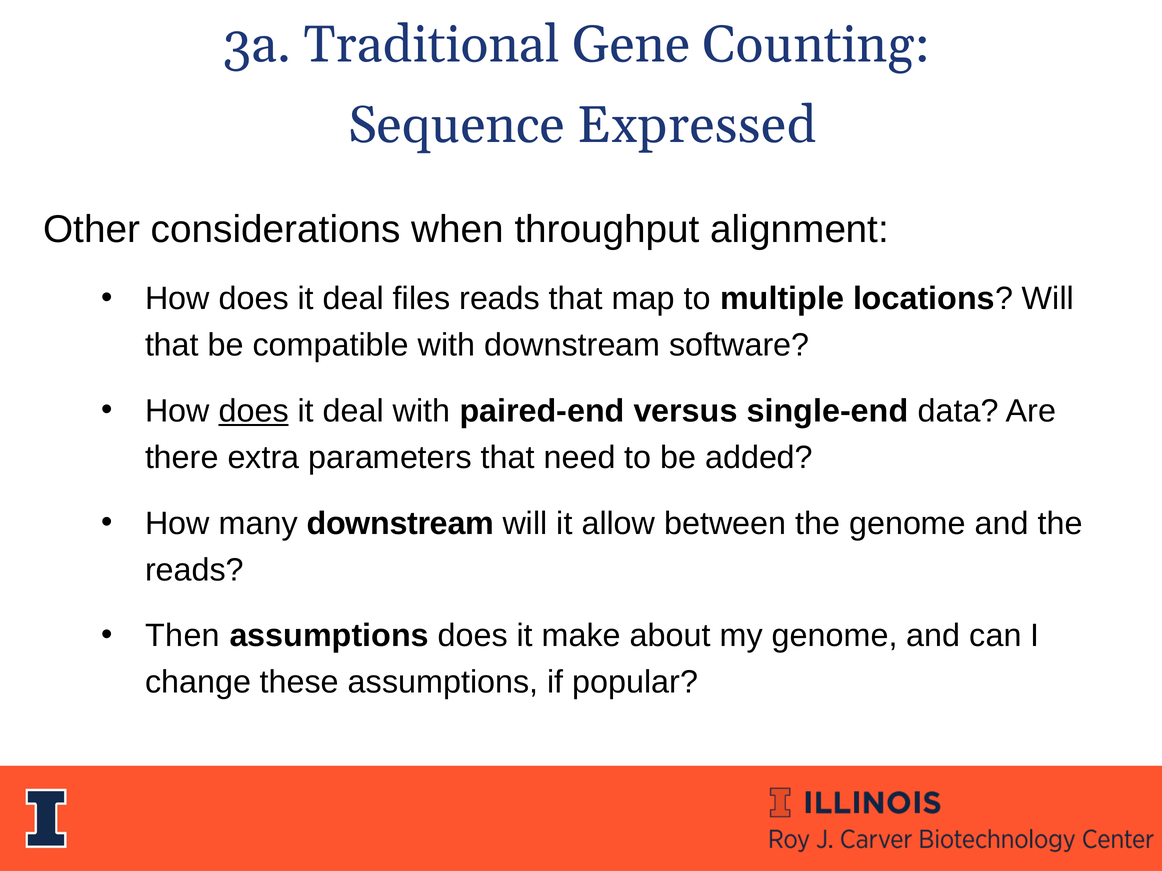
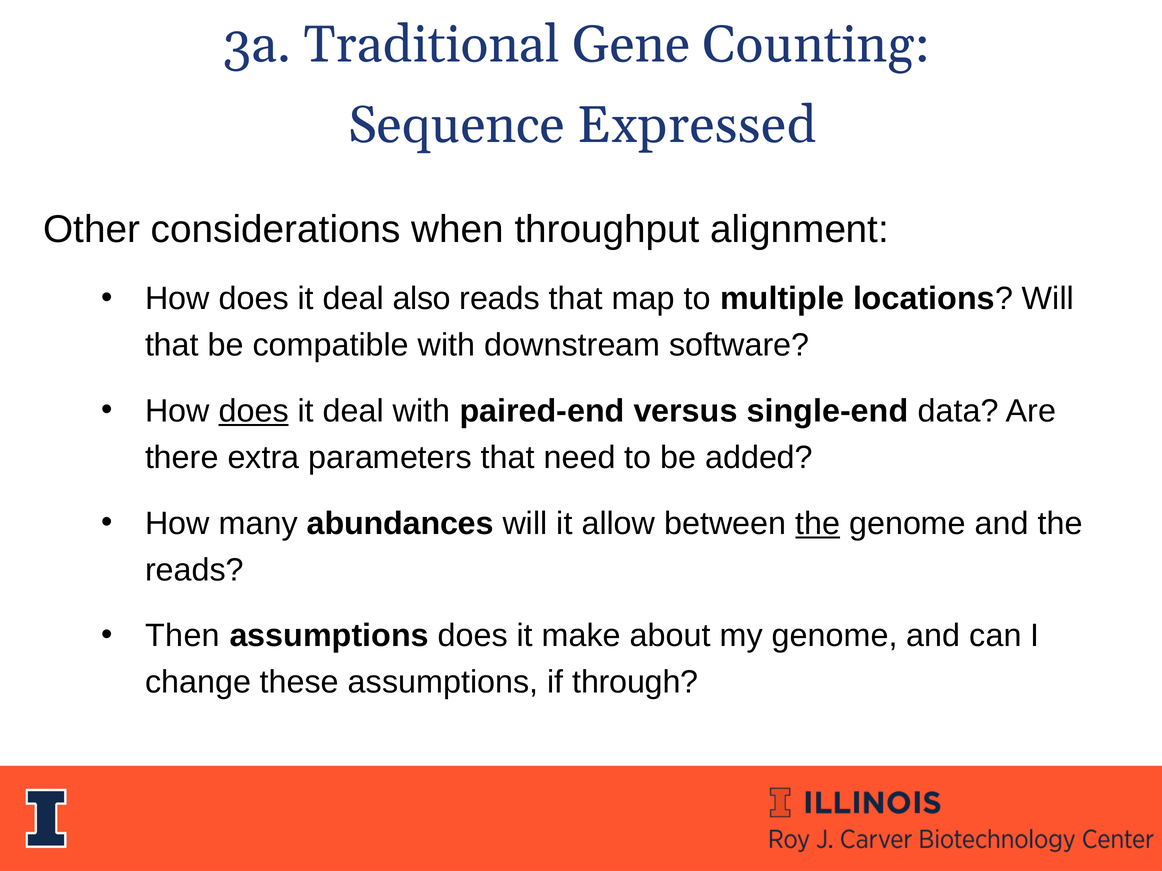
files: files -> also
many downstream: downstream -> abundances
the at (818, 524) underline: none -> present
popular: popular -> through
